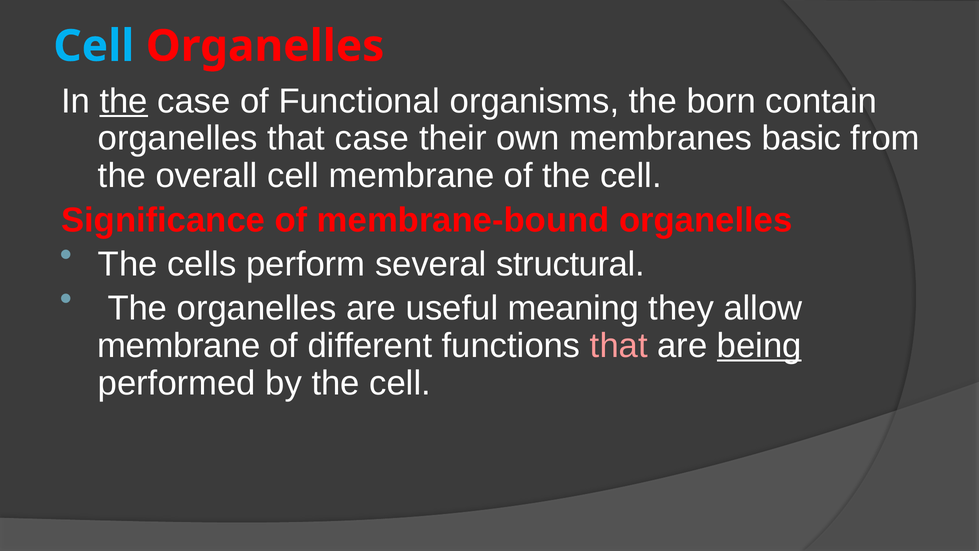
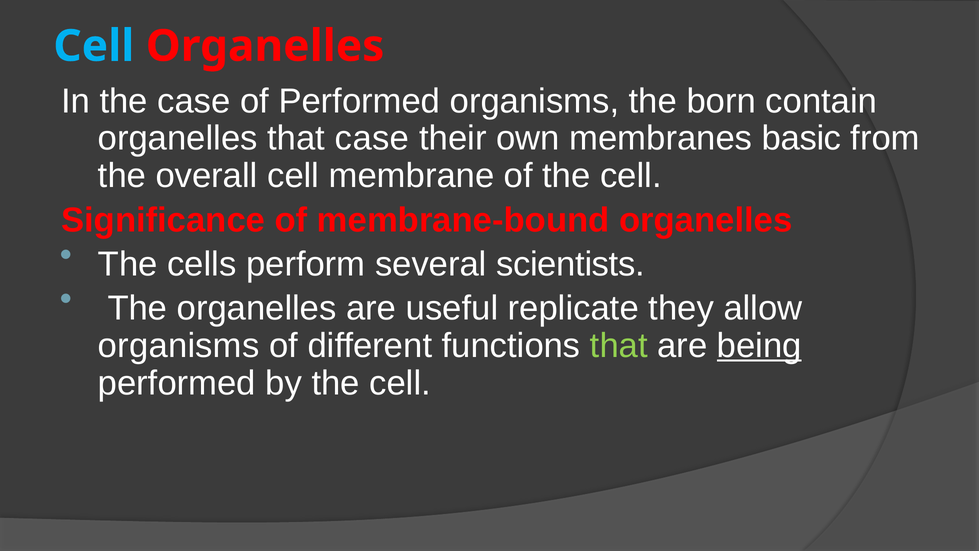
the at (124, 101) underline: present -> none
of Functional: Functional -> Performed
structural: structural -> scientists
meaning: meaning -> replicate
membrane at (179, 345): membrane -> organisms
that at (619, 345) colour: pink -> light green
